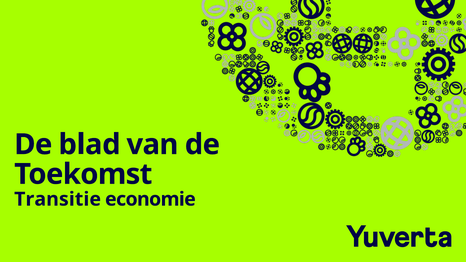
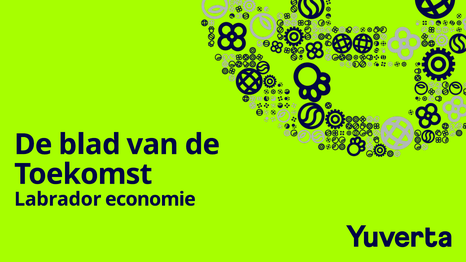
Transitie: Transitie -> Labrador
